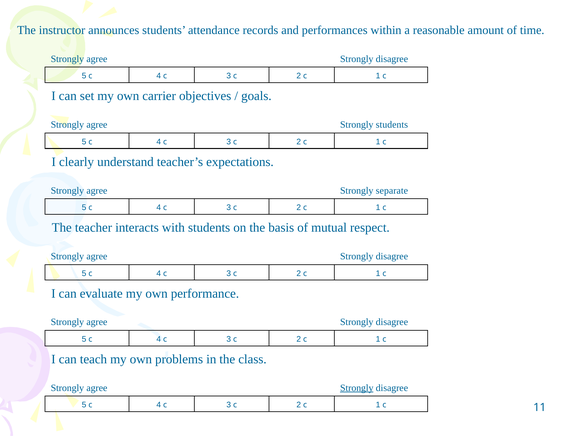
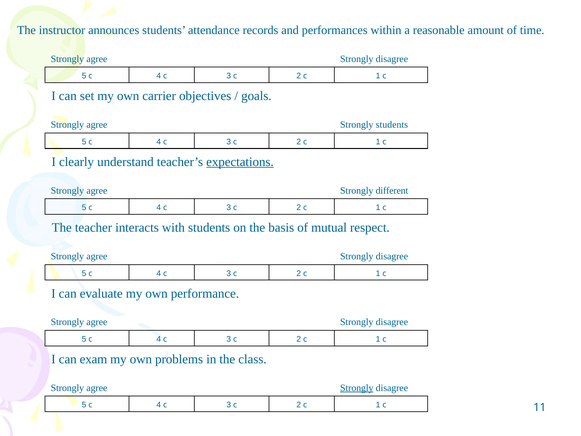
expectations underline: none -> present
separate: separate -> different
teach: teach -> exam
